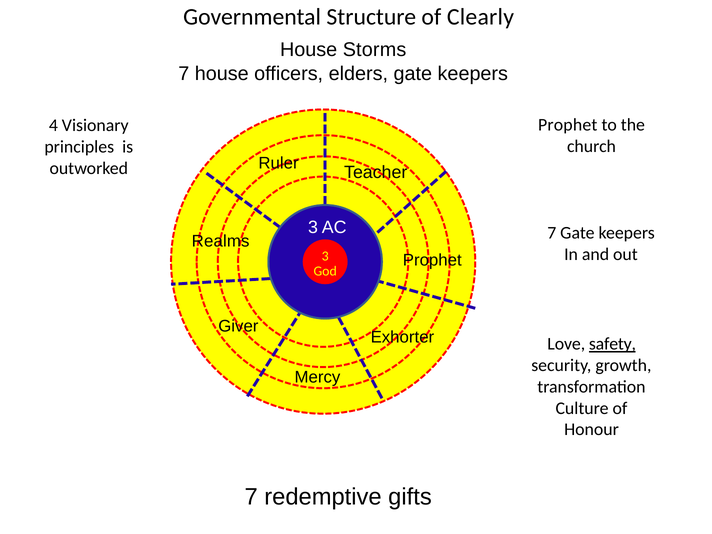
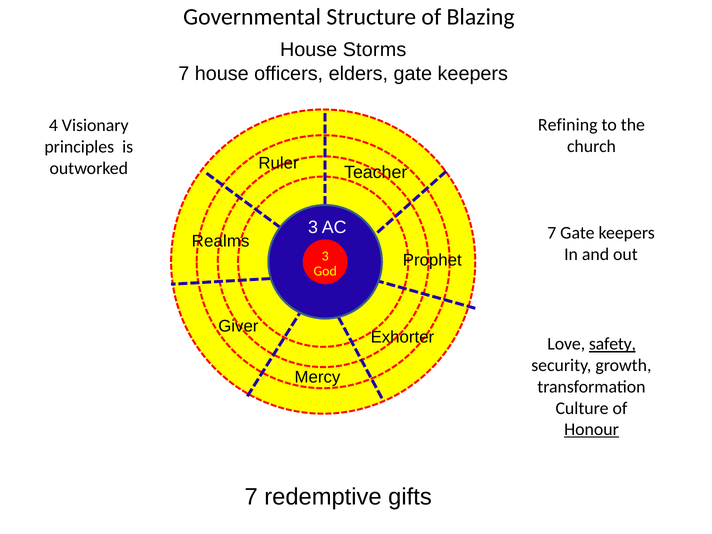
Clearly: Clearly -> Blazing
Prophet at (568, 125): Prophet -> Refining
Honour underline: none -> present
